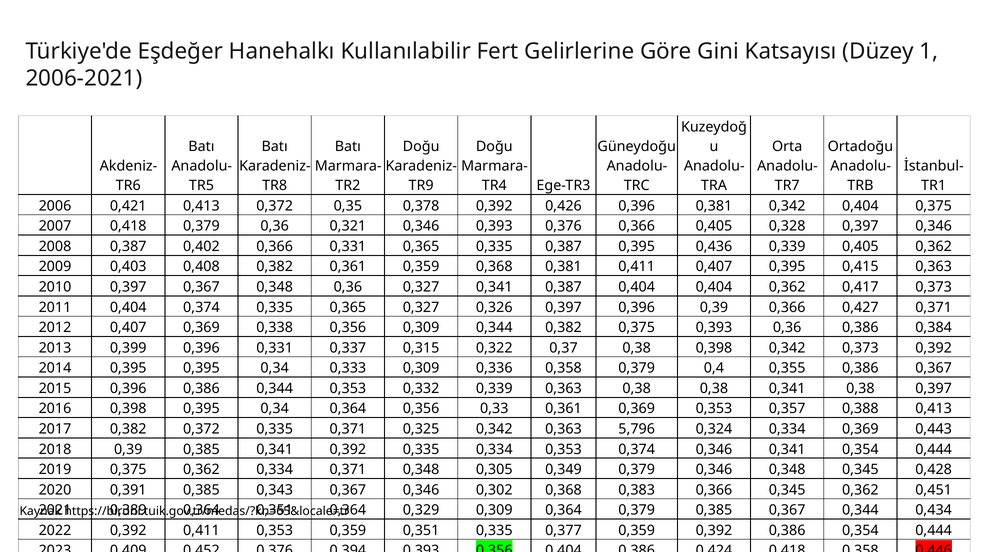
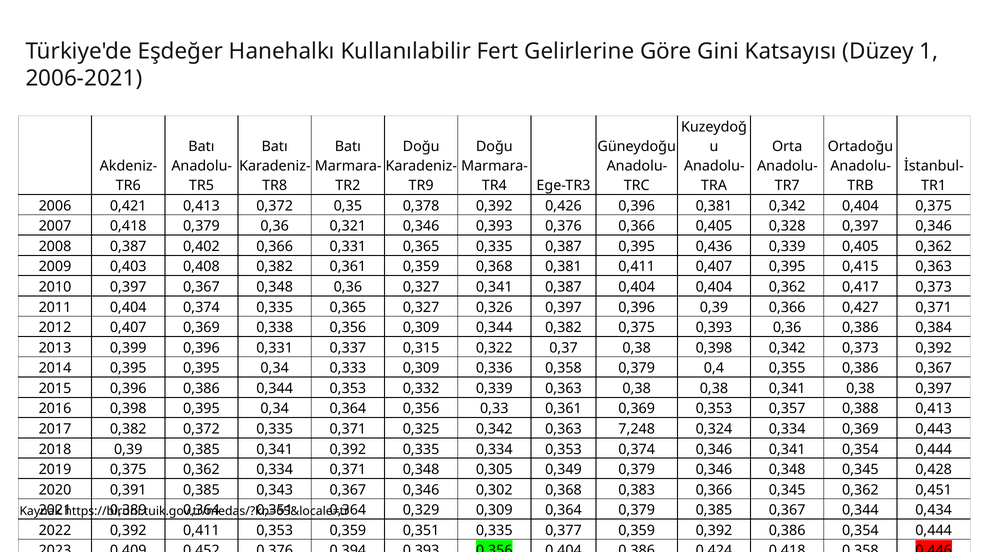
5,796: 5,796 -> 7,248
